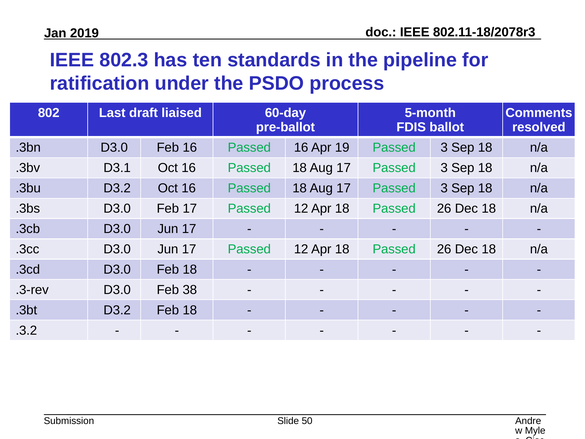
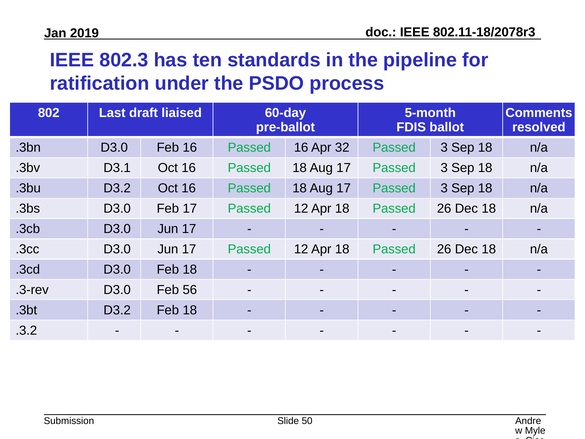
19: 19 -> 32
38: 38 -> 56
